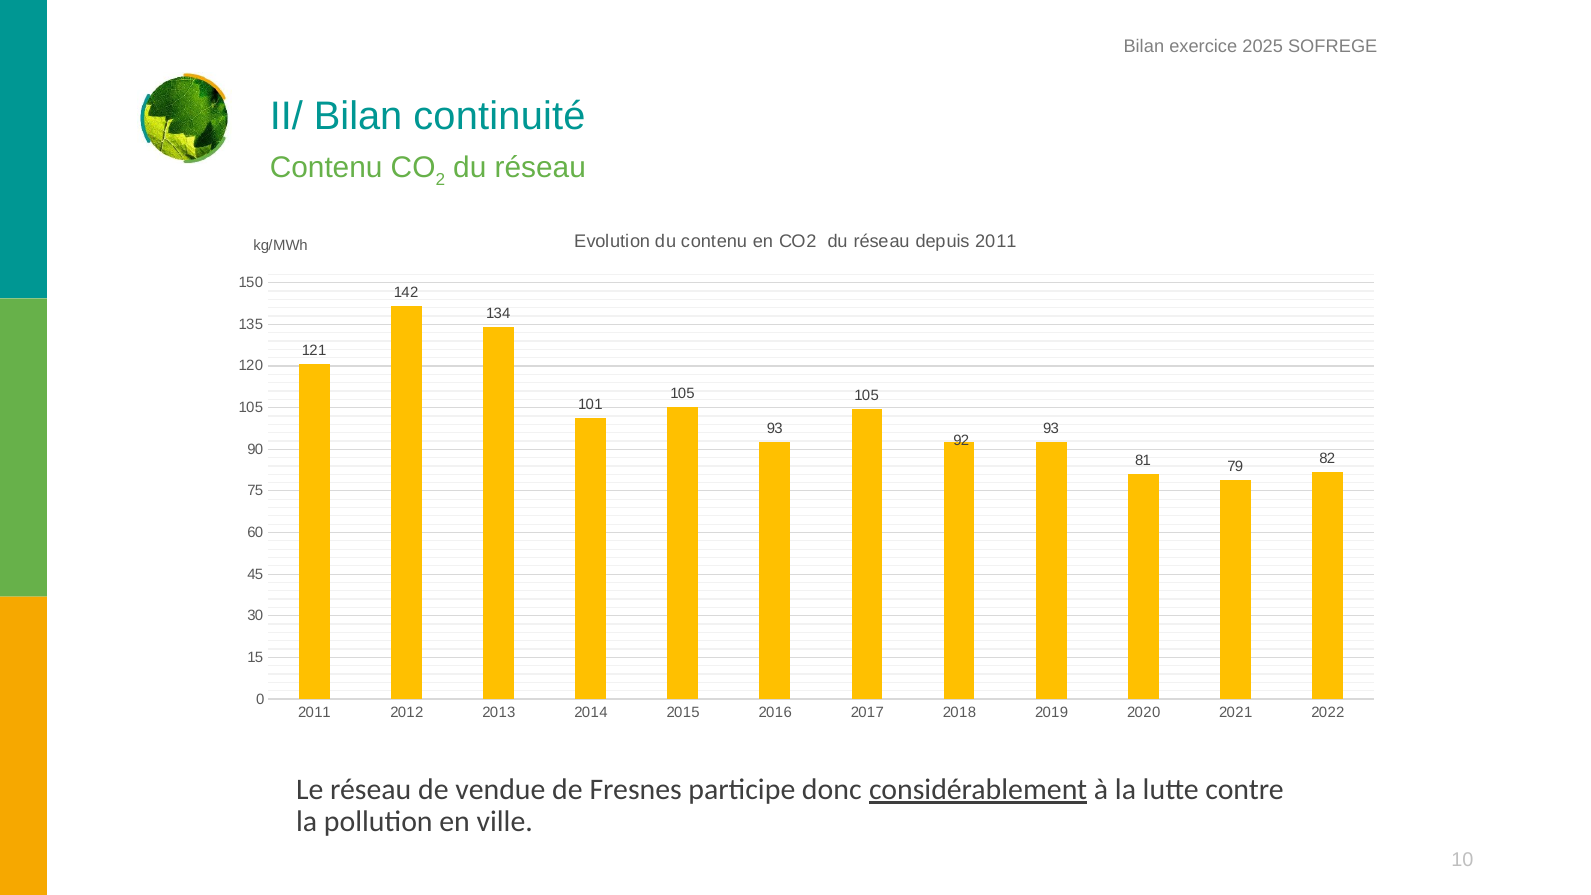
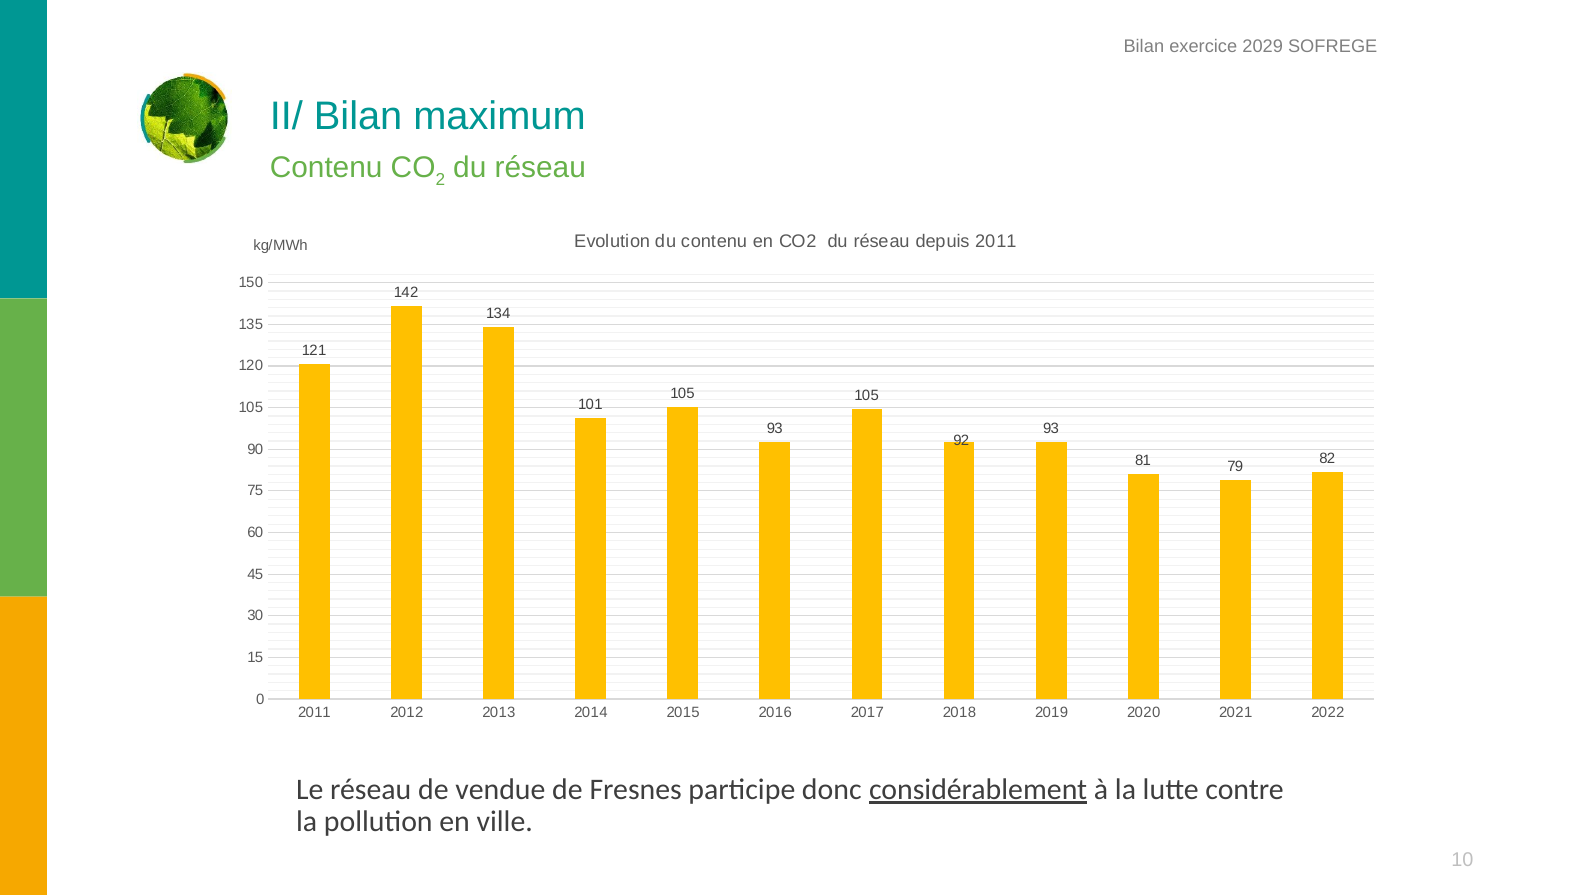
2025: 2025 -> 2029
continuité: continuité -> maximum
